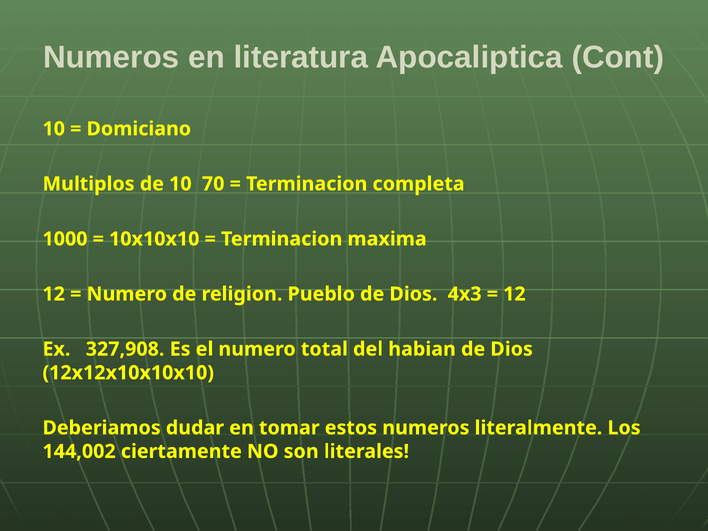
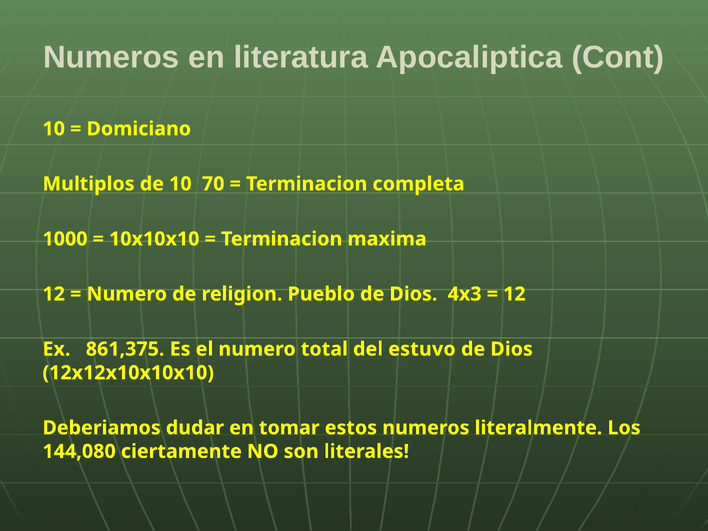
327,908: 327,908 -> 861,375
habian: habian -> estuvo
144,002: 144,002 -> 144,080
